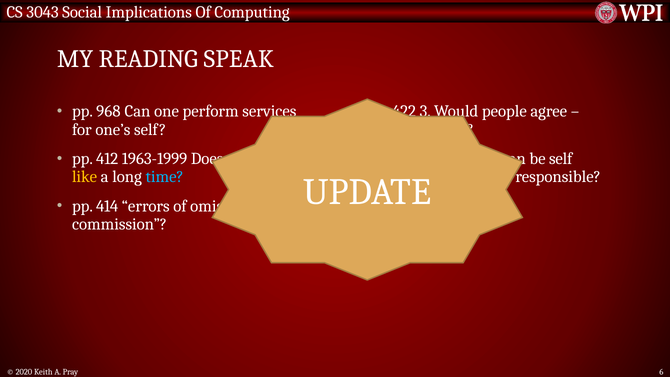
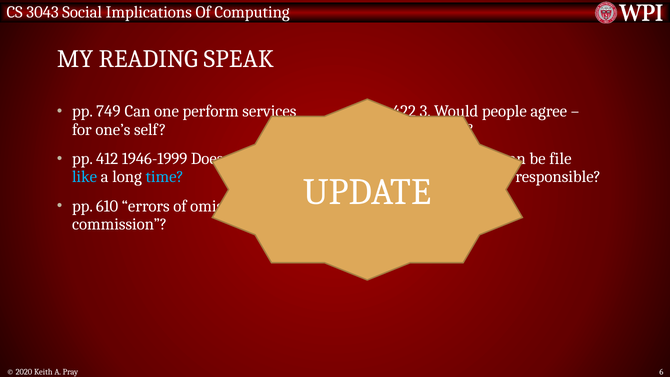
968: 968 -> 749
1963-1999: 1963-1999 -> 1946-1999
be self: self -> file
like colour: yellow -> light blue
414: 414 -> 610
